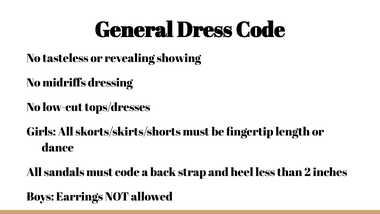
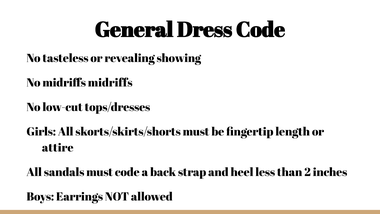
midriffs dressing: dressing -> midriffs
dance: dance -> attire
